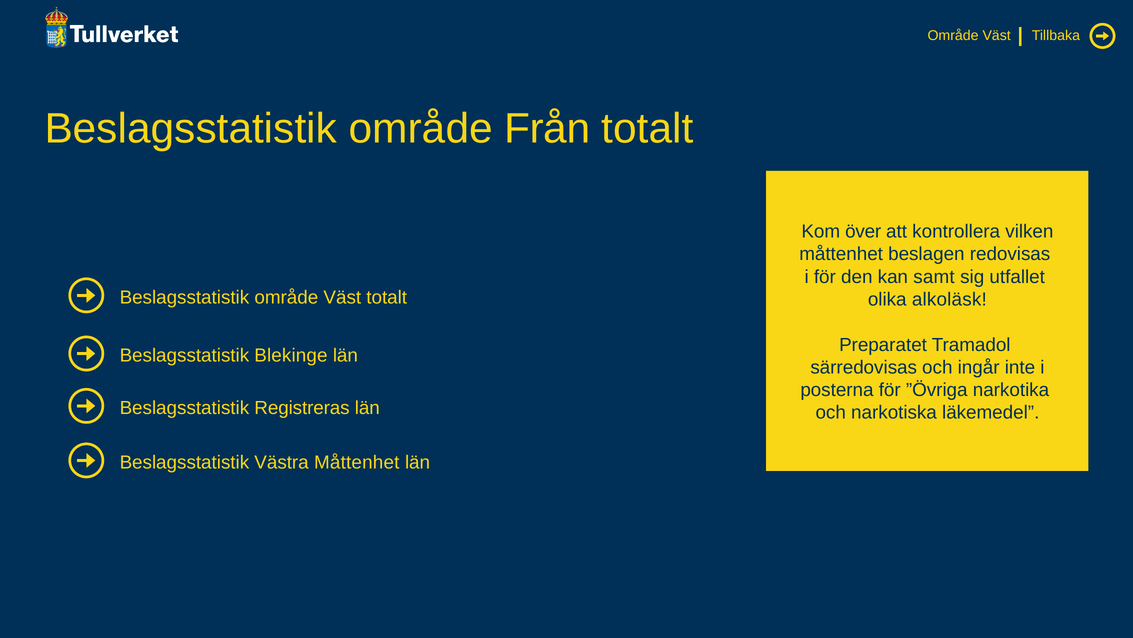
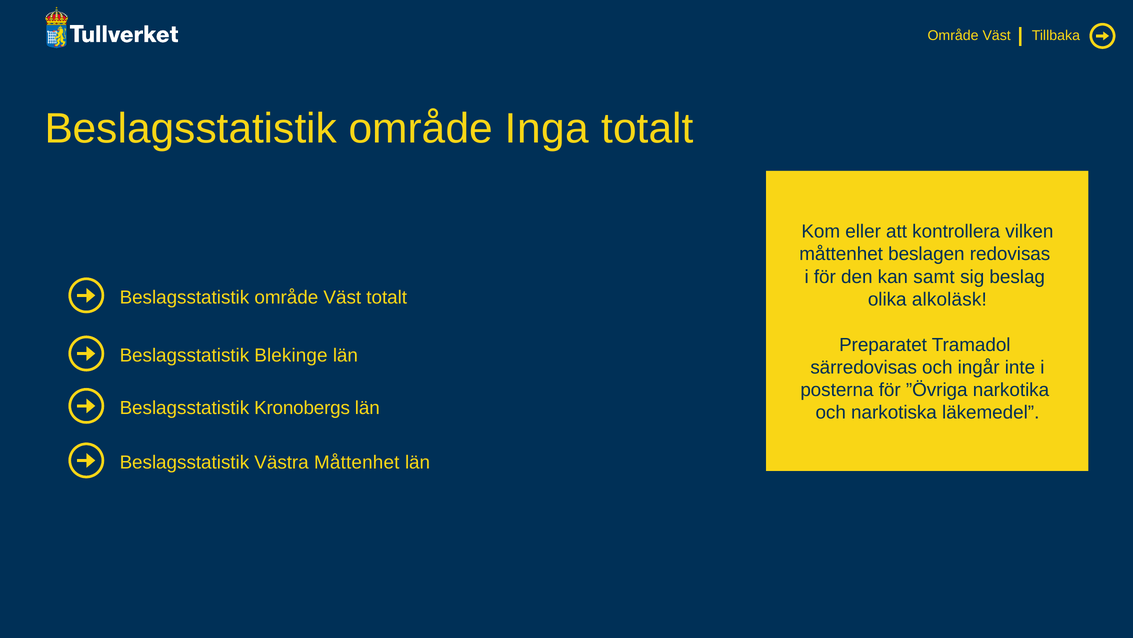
Från: Från -> Inga
över: över -> eller
utfallet: utfallet -> beslag
Registreras: Registreras -> Kronobergs
